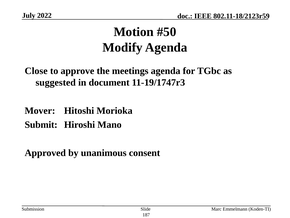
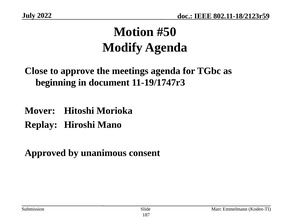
suggested: suggested -> beginning
Submit: Submit -> Replay
